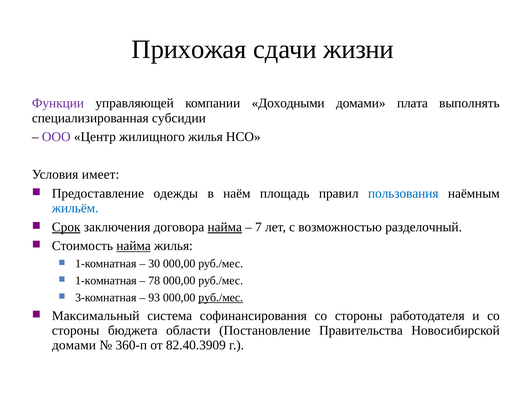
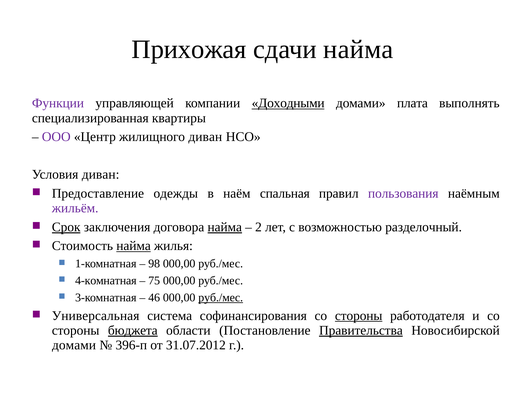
сдачи жизни: жизни -> найма
Доходными underline: none -> present
субсидии: субсидии -> квартиры
жилищного жилья: жилья -> диван
Условия имеет: имеет -> диван
площадь: площадь -> спальная
пользования colour: blue -> purple
жильём colour: blue -> purple
7: 7 -> 2
30: 30 -> 98
1-комнатная at (106, 281): 1-комнатная -> 4-комнатная
78: 78 -> 75
93: 93 -> 46
Максимальный: Максимальный -> Универсальная
стороны at (359, 316) underline: none -> present
бюджета underline: none -> present
Правительства underline: none -> present
360-п: 360-п -> 396-п
82.40.3909: 82.40.3909 -> 31.07.2012
